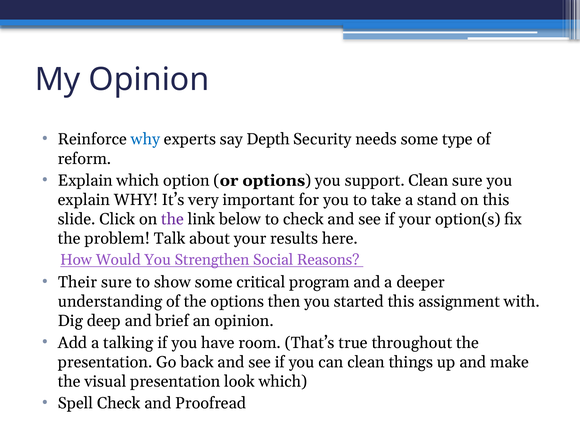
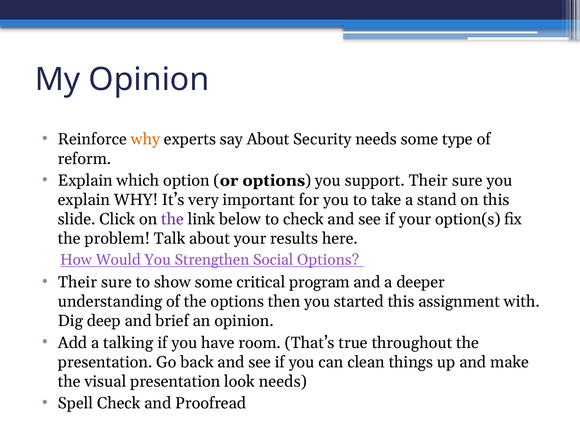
why at (145, 139) colour: blue -> orange
say Depth: Depth -> About
support Clean: Clean -> Their
Social Reasons: Reasons -> Options
look which: which -> needs
